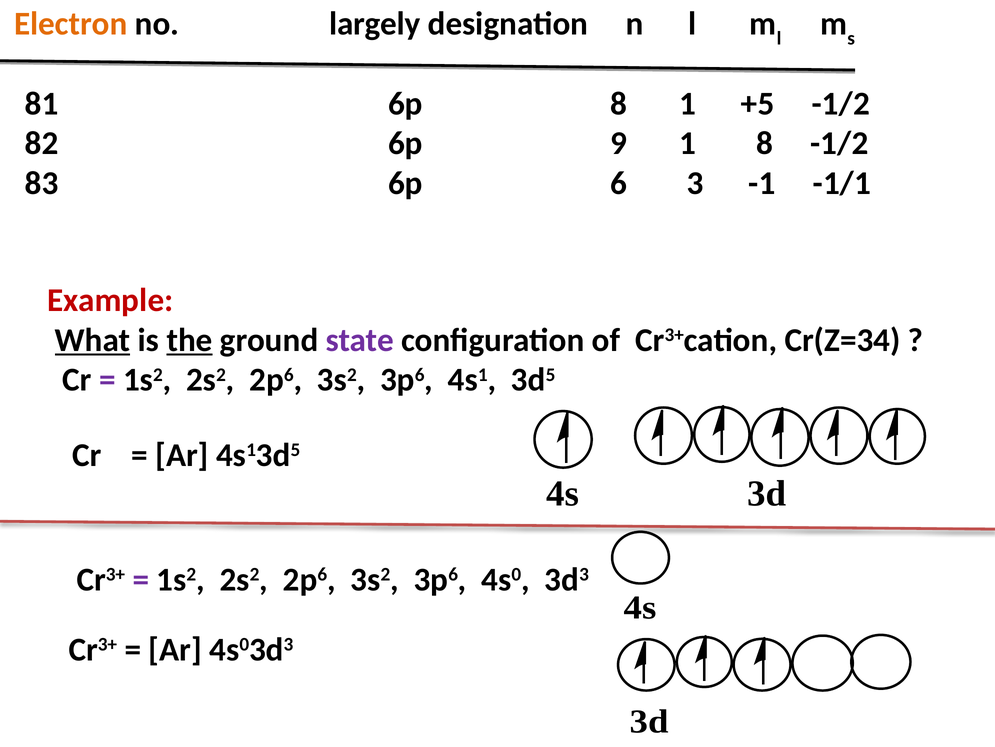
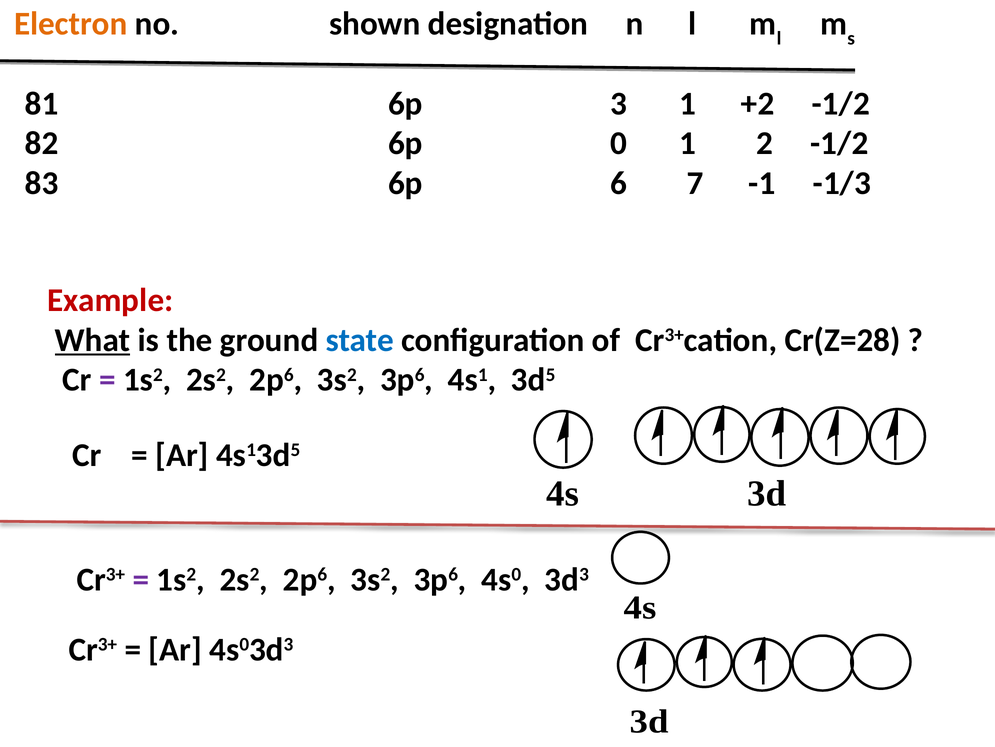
largely: largely -> shown
6p 8: 8 -> 3
+5: +5 -> +2
9: 9 -> 0
1 8: 8 -> 2
3: 3 -> 7
-1/1: -1/1 -> -1/3
the underline: present -> none
state colour: purple -> blue
Cr(Z=34: Cr(Z=34 -> Cr(Z=28
